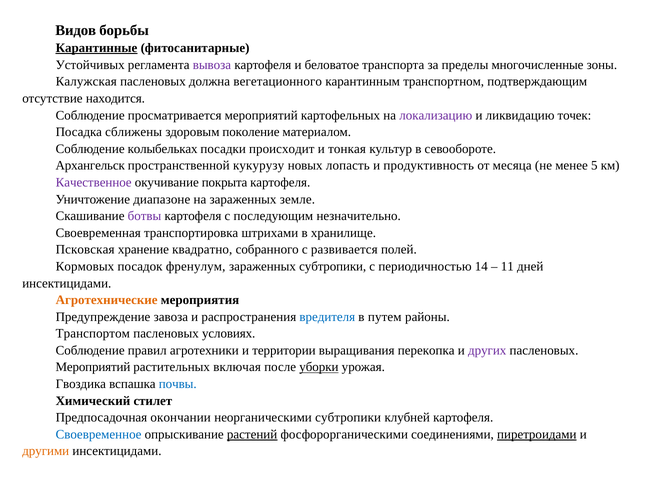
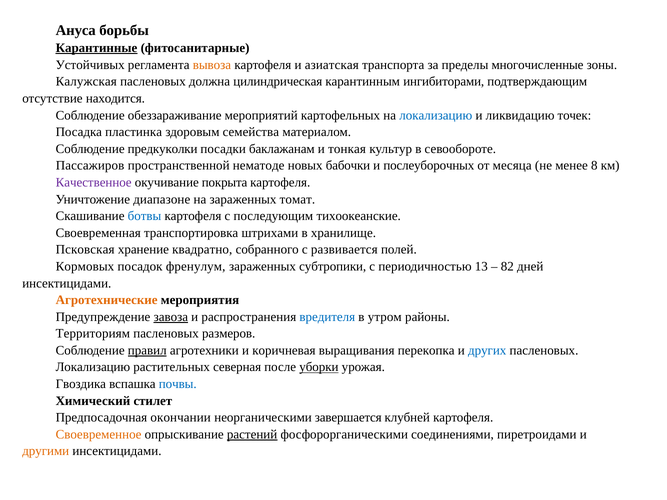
Видов: Видов -> Ануса
вывоза colour: purple -> orange
беловатое: беловатое -> азиатская
вегетационного: вегетационного -> цилиндрическая
транспортном: транспортном -> ингибиторами
просматривается: просматривается -> обеззараживание
локализацию at (436, 115) colour: purple -> blue
сближены: сближены -> пластинка
поколение: поколение -> семейства
колыбельках: колыбельках -> предкуколки
происходит: происходит -> баклажанам
Архангельск: Архангельск -> Пассажиров
кукурузу: кукурузу -> нематоде
лопасть: лопасть -> бабочки
продуктивность: продуктивность -> послеуборочных
5: 5 -> 8
земле: земле -> томат
ботвы colour: purple -> blue
незначительно: незначительно -> тихоокеанские
14: 14 -> 13
11: 11 -> 82
завоза underline: none -> present
путем: путем -> утром
Транспортом: Транспортом -> Территориям
условиях: условиях -> размеров
правил underline: none -> present
территории: территории -> коричневая
других colour: purple -> blue
Мероприятий at (93, 367): Мероприятий -> Локализацию
включая: включая -> северная
неорганическими субтропики: субтропики -> завершается
Своевременное colour: blue -> orange
пиретроидами underline: present -> none
